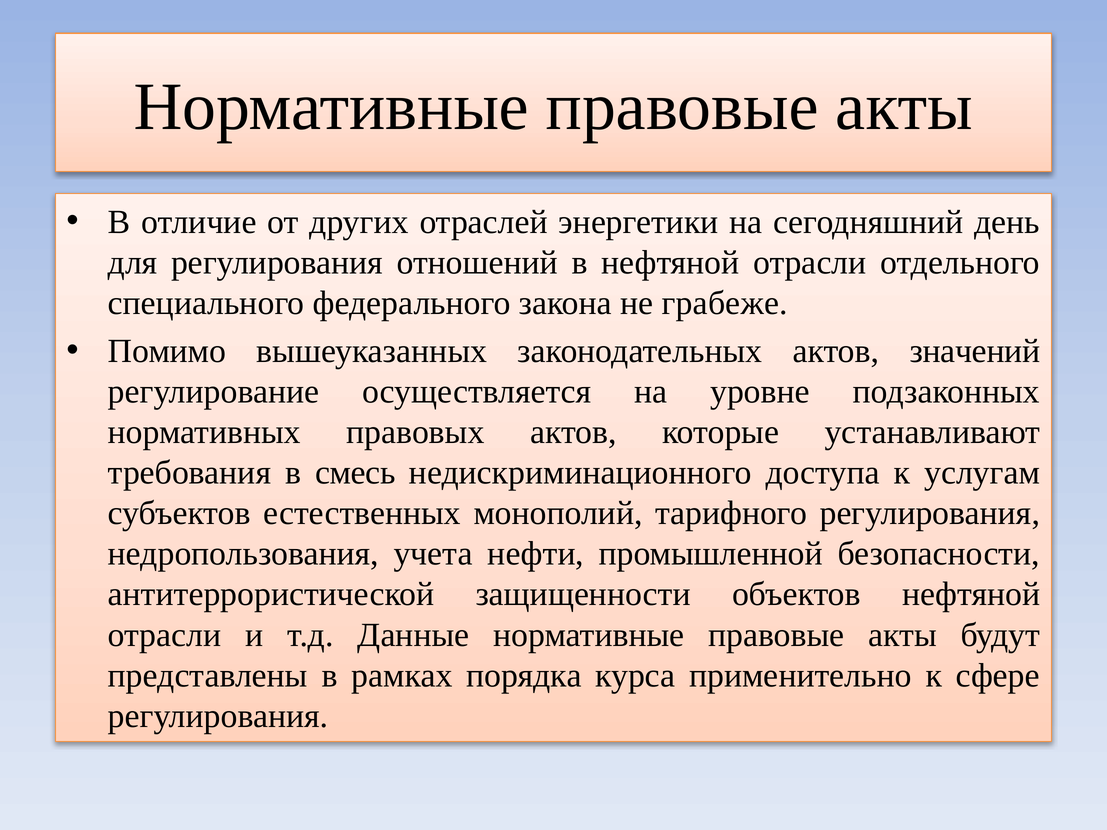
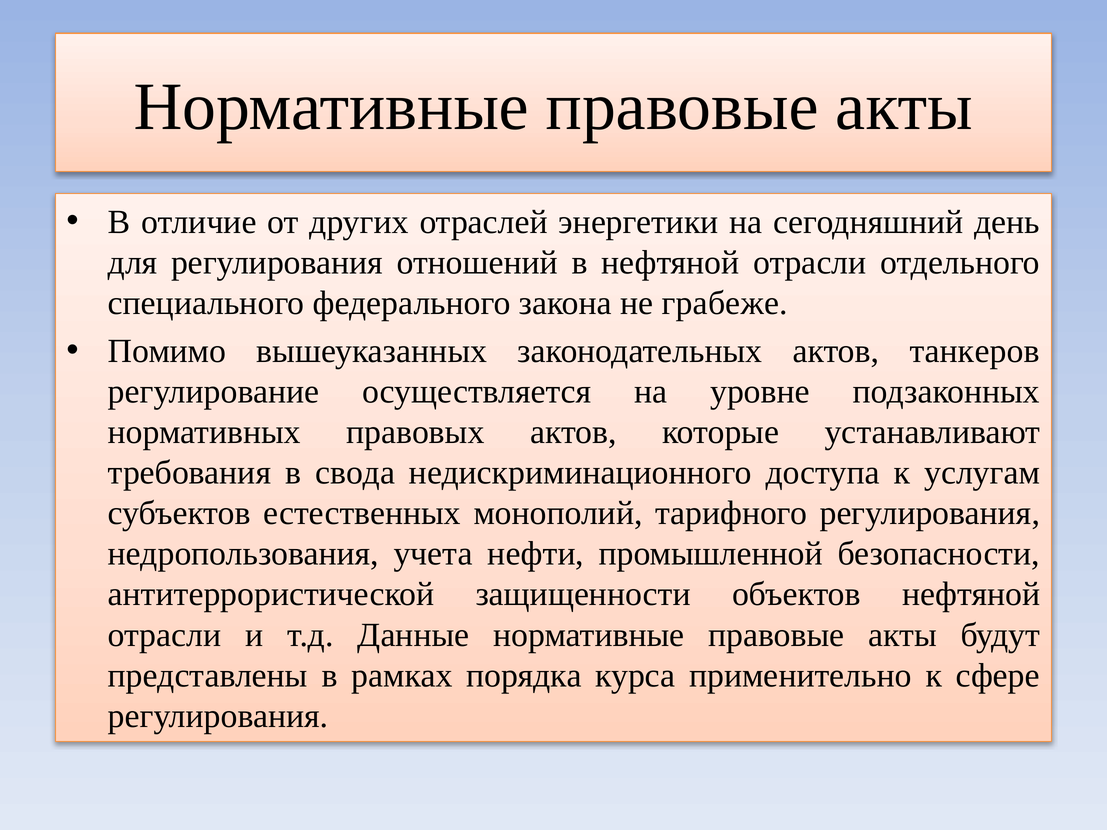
значений: значений -> танкеров
смесь: смесь -> свода
